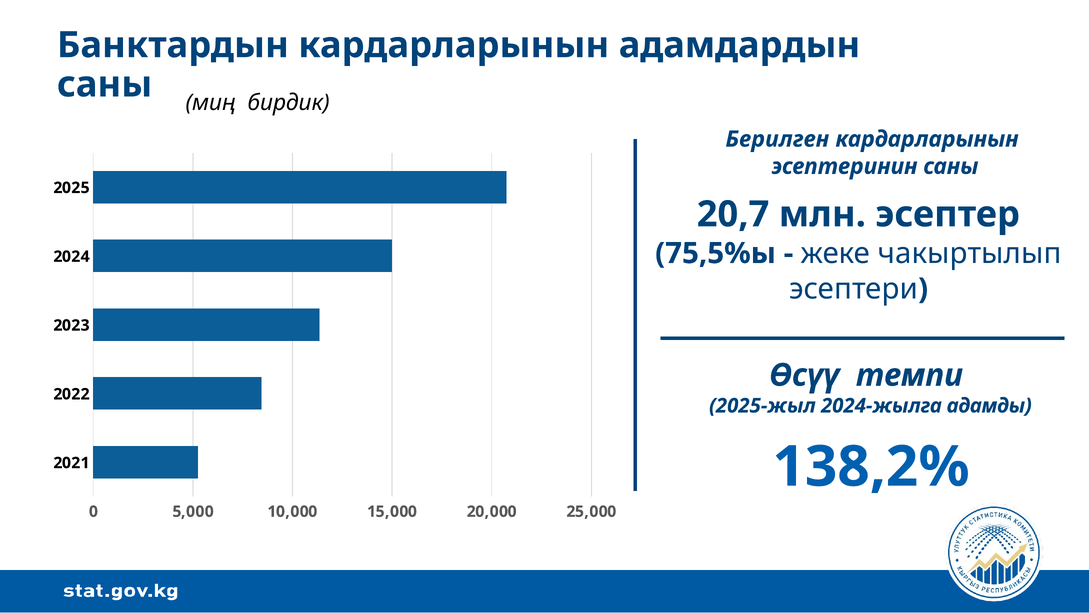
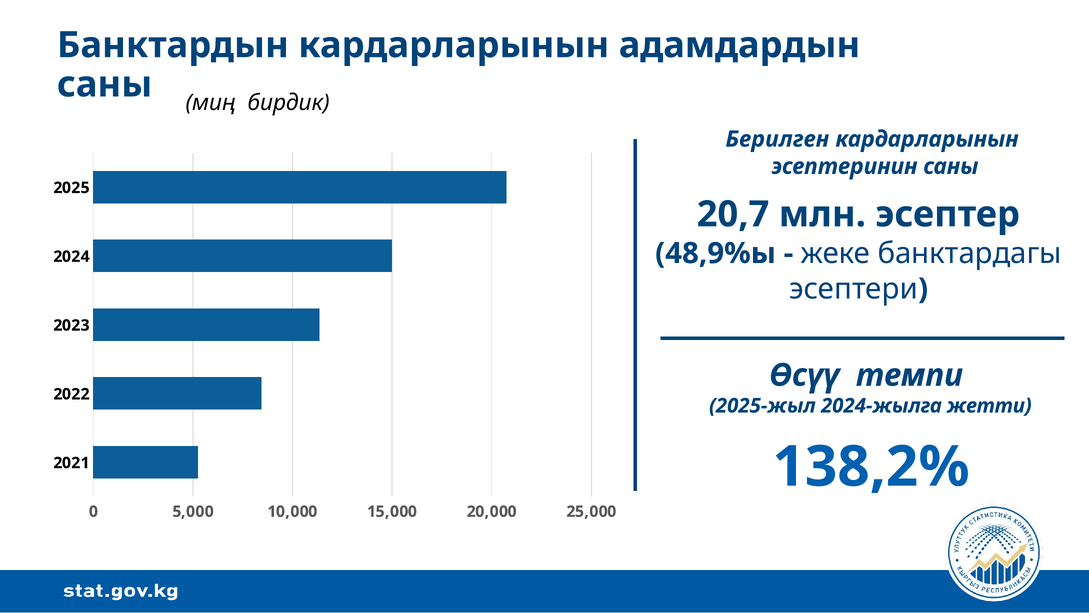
75,5%ы: 75,5%ы -> 48,9%ы
чакыртылып: чакыртылып -> банктардагы
адамды: адамды -> жетти
